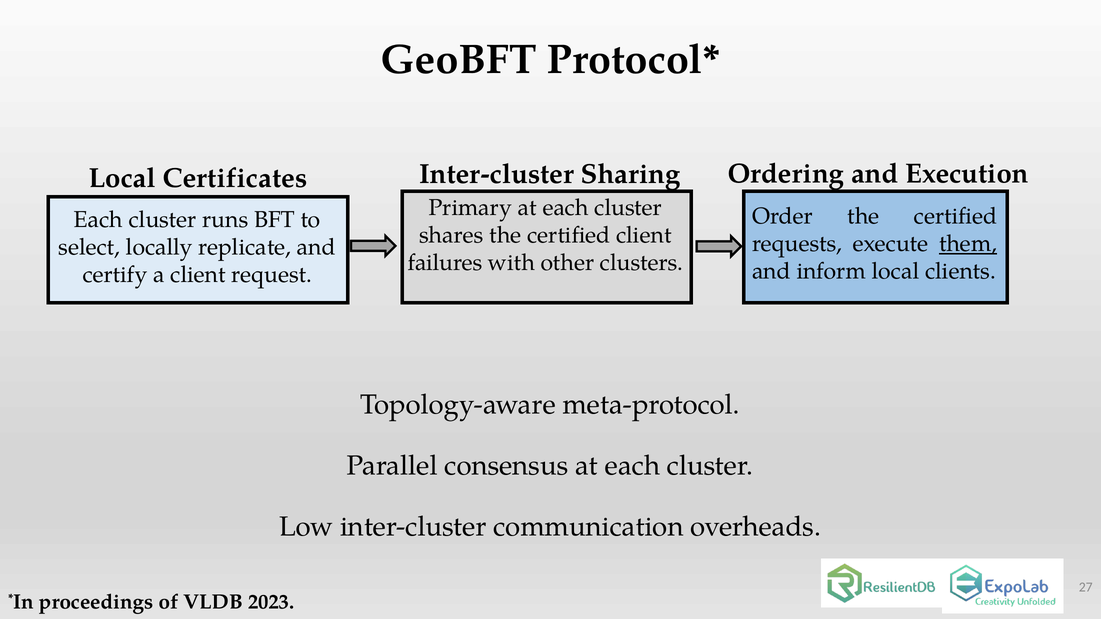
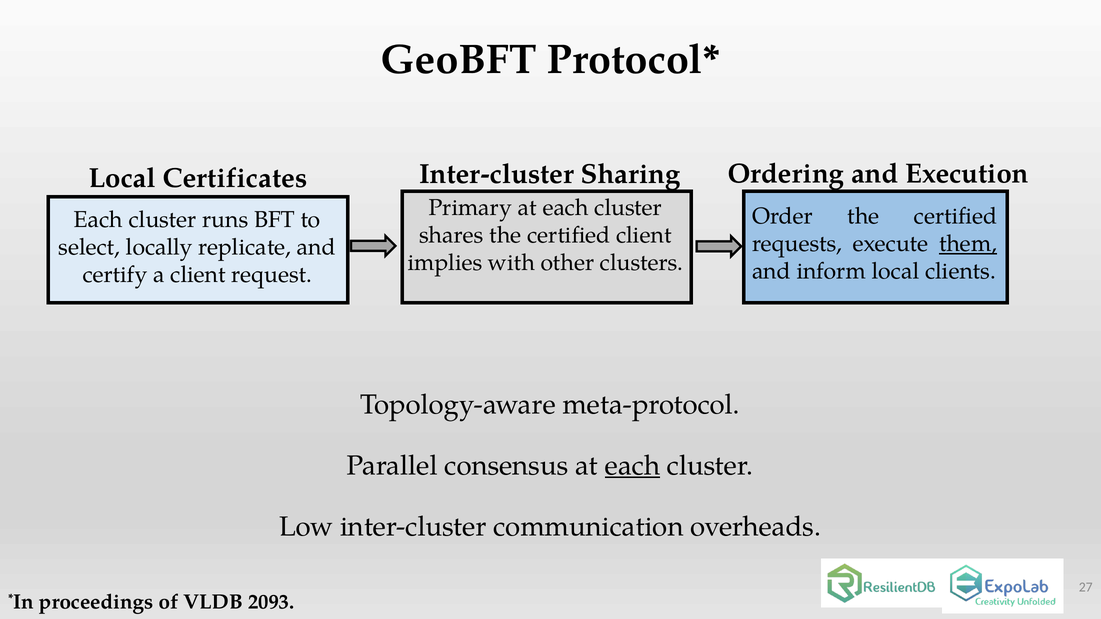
failures: failures -> implies
each at (632, 466) underline: none -> present
2023: 2023 -> 2093
